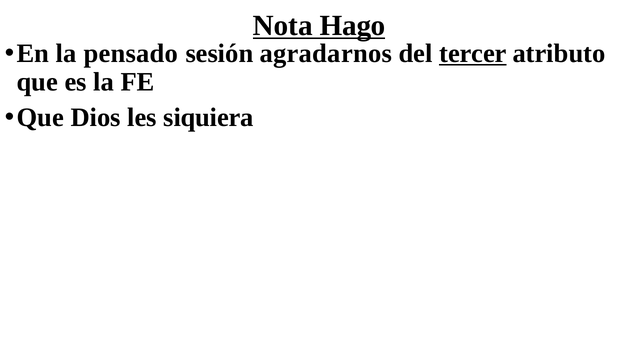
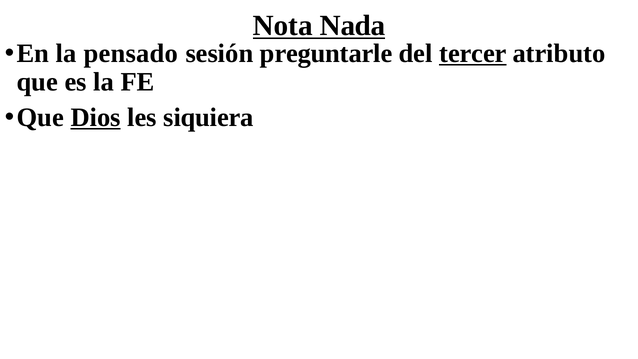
Hago: Hago -> Nada
agradarnos: agradarnos -> preguntarle
Dios underline: none -> present
